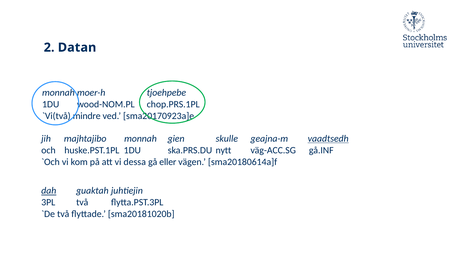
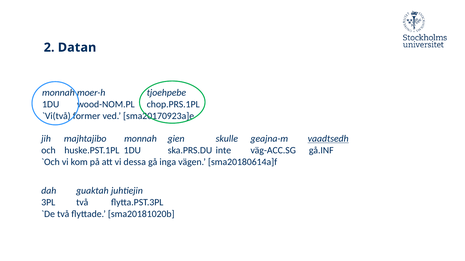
mindre: mindre -> former
nytt: nytt -> inte
eller: eller -> inga
dah underline: present -> none
